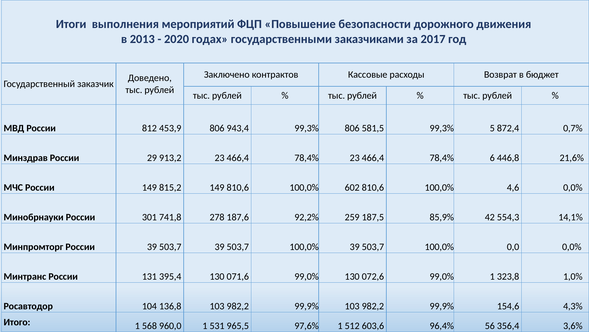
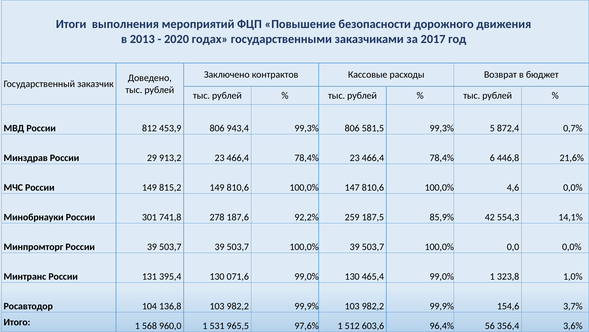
602: 602 -> 147
072,6: 072,6 -> 465,4
4,3%: 4,3% -> 3,7%
